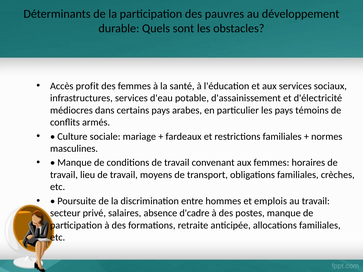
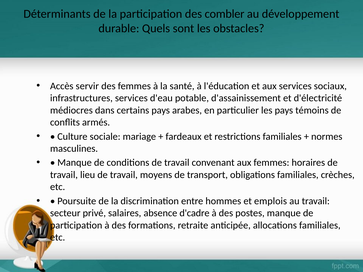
pauvres: pauvres -> combler
profit: profit -> servir
